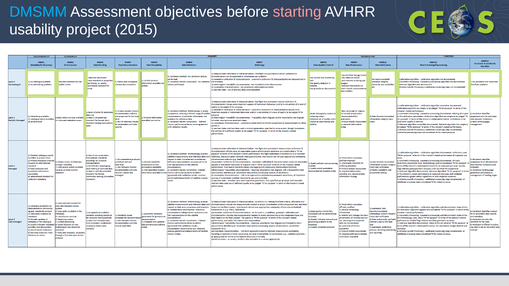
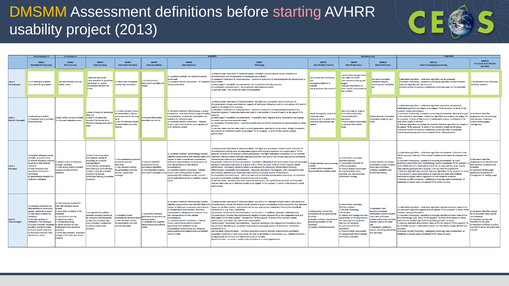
DMSMM colour: light blue -> yellow
objectives: objectives -> definitions
2015: 2015 -> 2013
